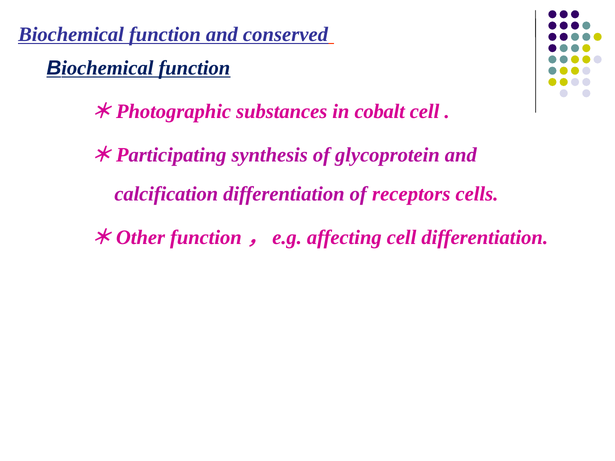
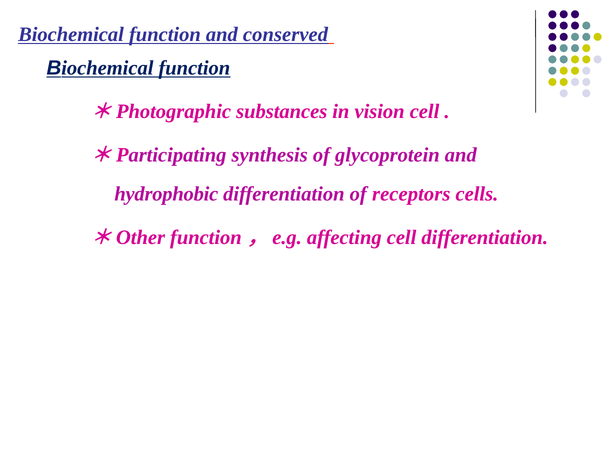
cobalt: cobalt -> vision
calcification: calcification -> hydrophobic
